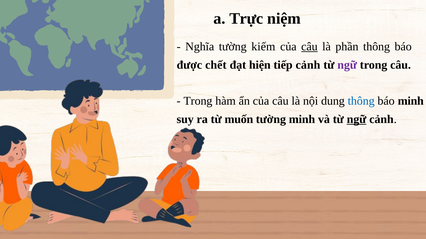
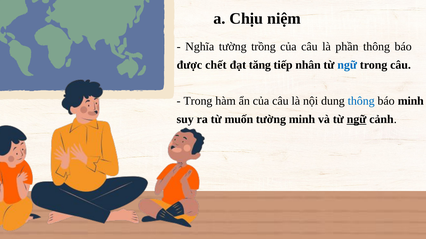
Trực: Trực -> Chịu
kiếm: kiếm -> trồng
câu at (309, 47) underline: present -> none
hiện: hiện -> tăng
tiếp cảnh: cảnh -> nhân
ngữ at (347, 65) colour: purple -> blue
